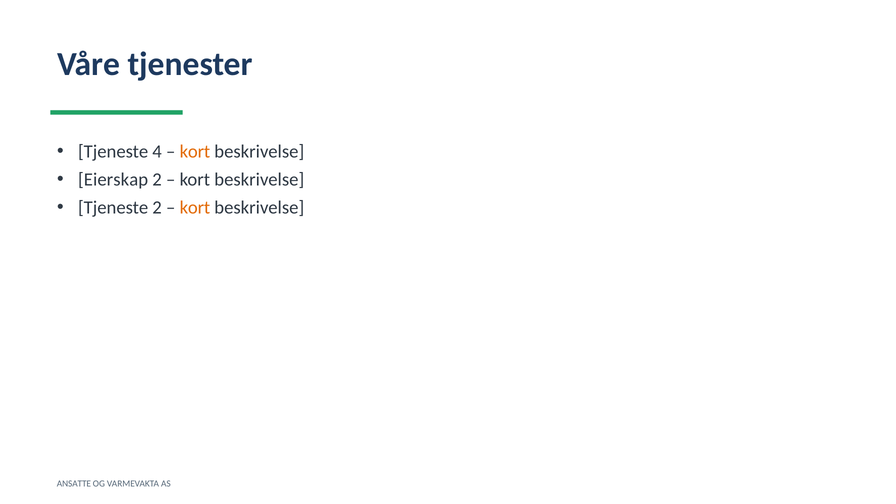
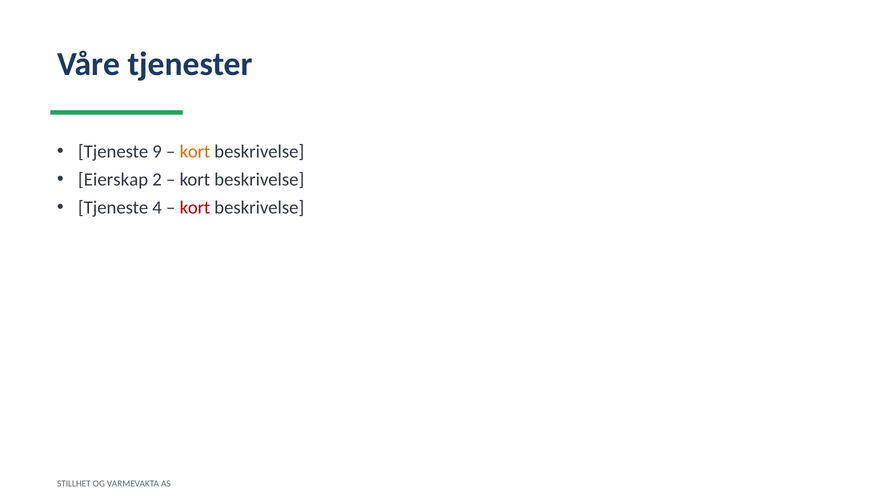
4: 4 -> 9
Tjeneste 2: 2 -> 4
kort at (195, 208) colour: orange -> red
ANSATTE: ANSATTE -> STILLHET
